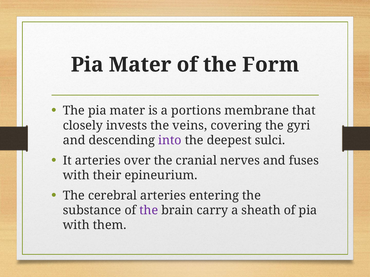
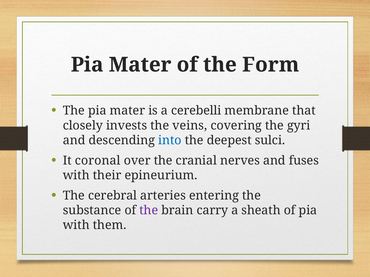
portions: portions -> cerebelli
into colour: purple -> blue
It arteries: arteries -> coronal
